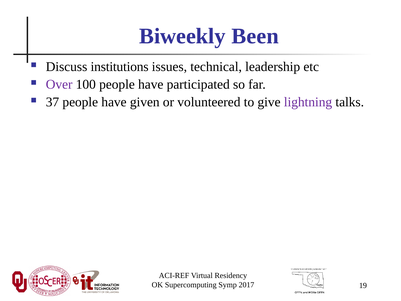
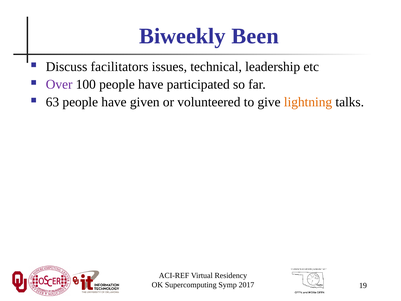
institutions: institutions -> facilitators
37: 37 -> 63
lightning colour: purple -> orange
